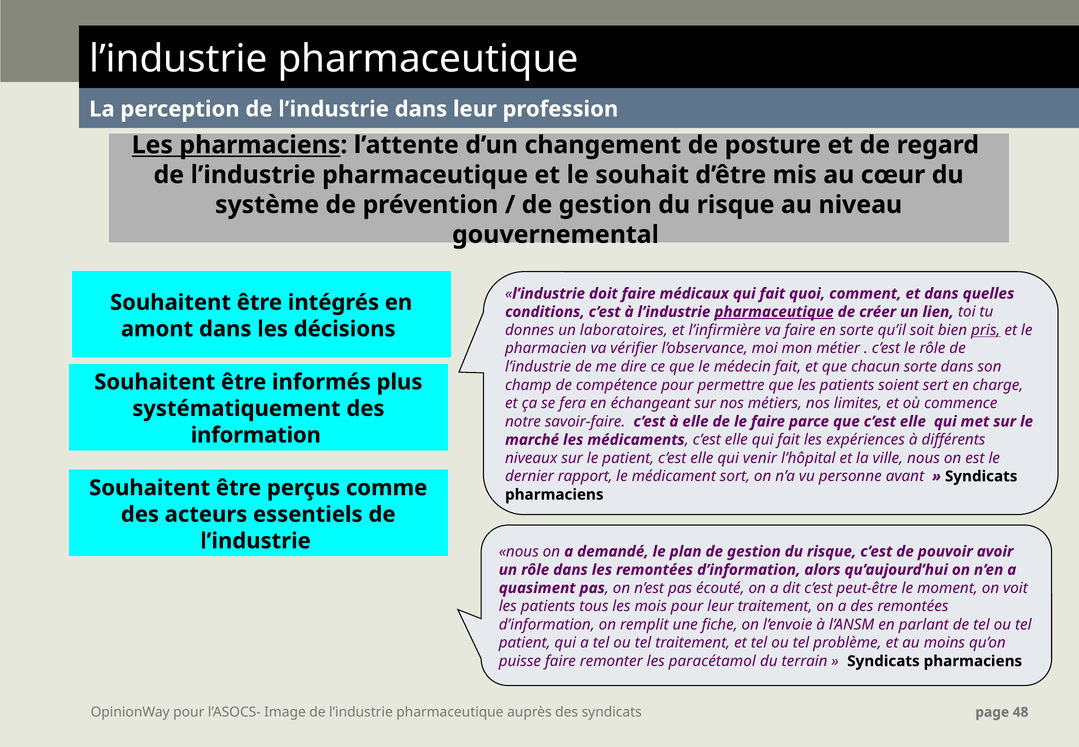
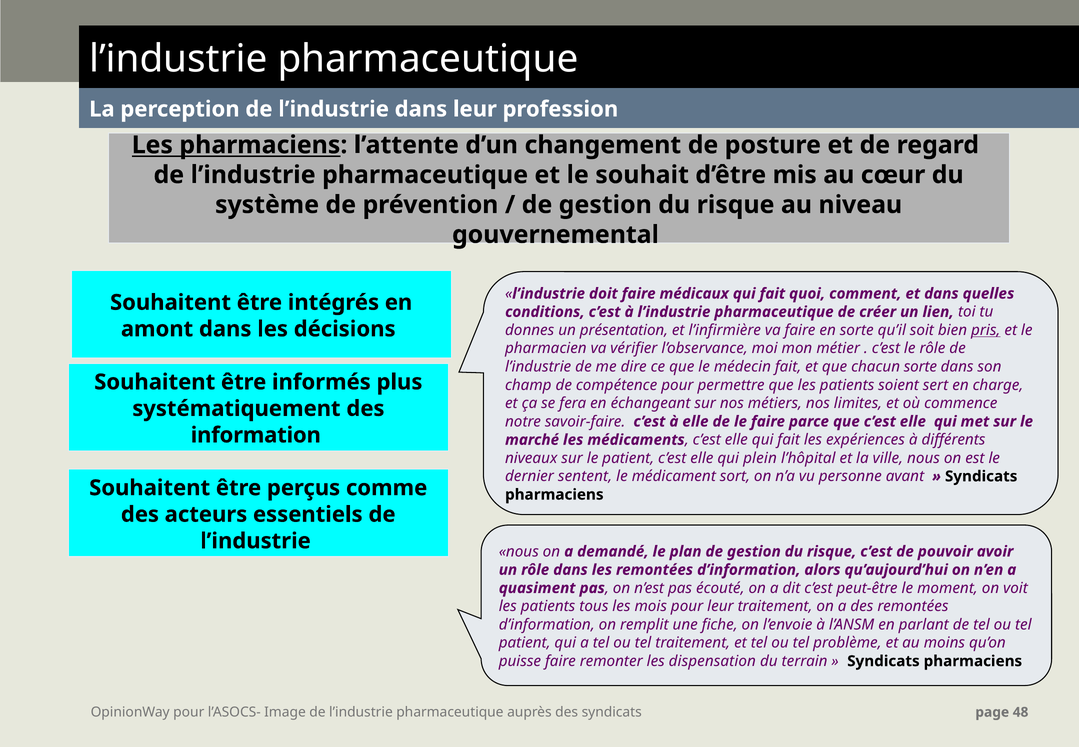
pharmaceutique at (774, 312) underline: present -> none
laboratoires: laboratoires -> présentation
venir: venir -> plein
rapport: rapport -> sentent
paracétamol: paracétamol -> dispensation
